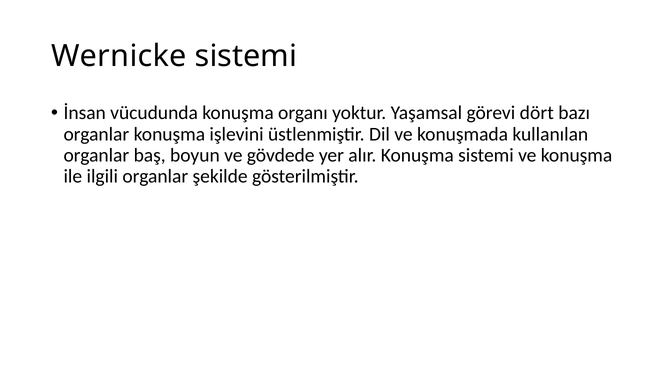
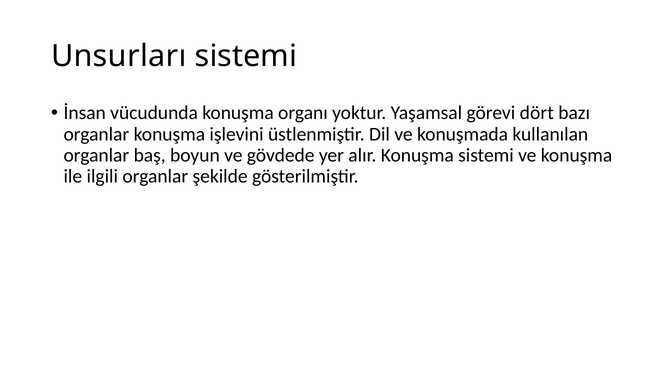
Wernicke: Wernicke -> Unsurları
